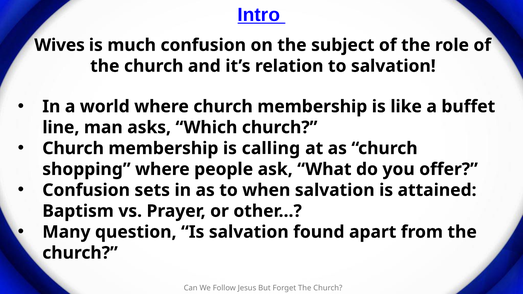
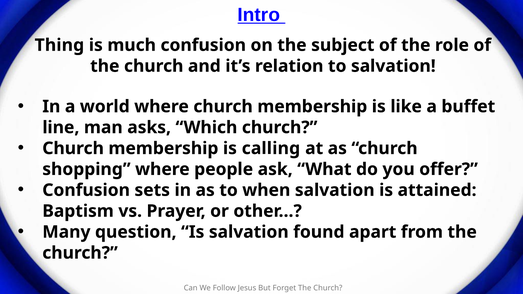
Wives: Wives -> Thing
